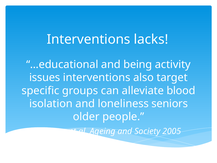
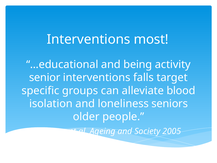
lacks: lacks -> most
issues: issues -> senior
also: also -> falls
